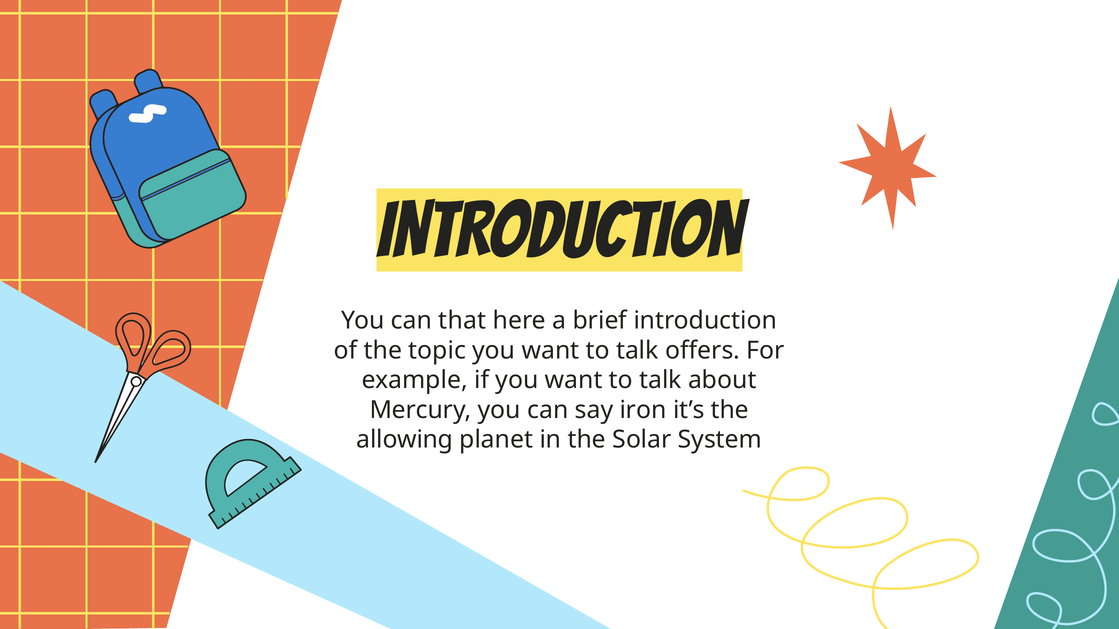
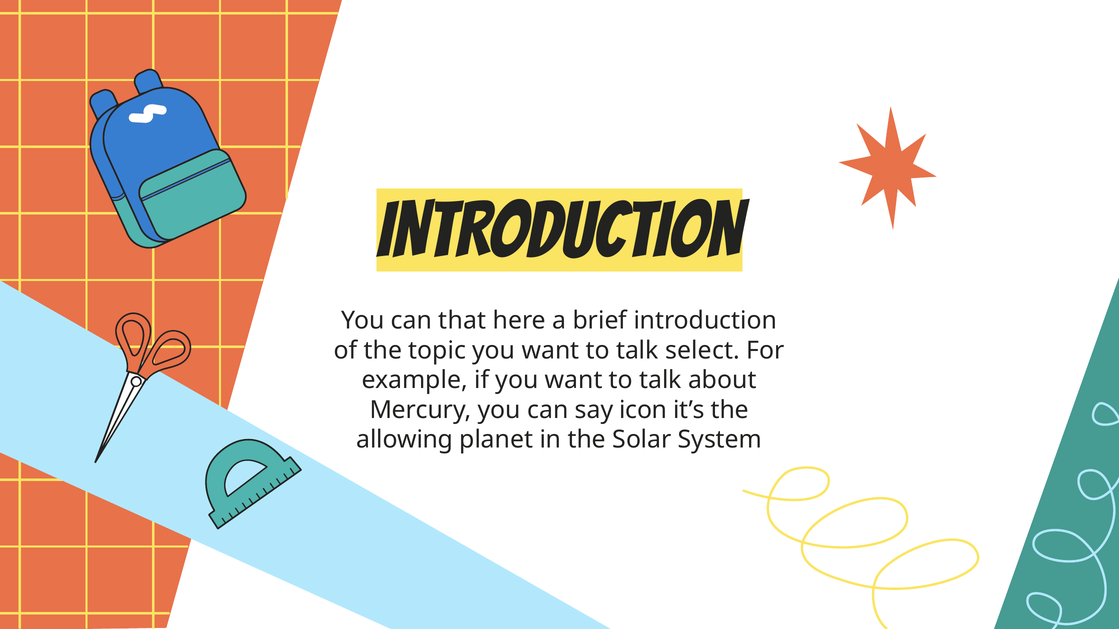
offers: offers -> select
iron: iron -> icon
